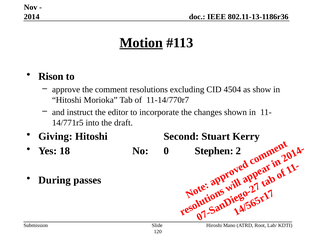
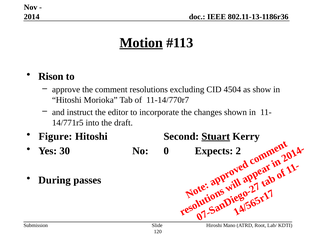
Giving: Giving -> Figure
Stuart underline: none -> present
18: 18 -> 30
Stephen: Stephen -> Expects
